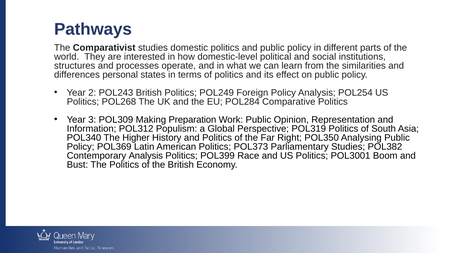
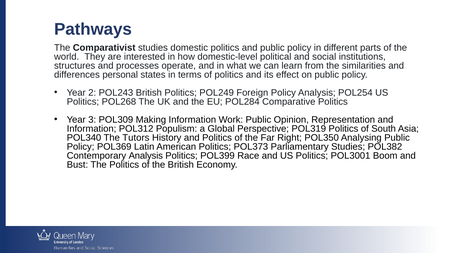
Making Preparation: Preparation -> Information
Higher: Higher -> Tutors
